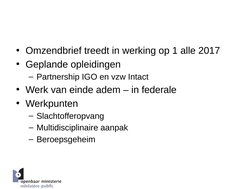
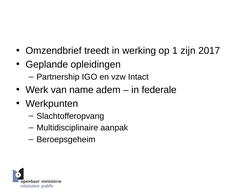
alle: alle -> zijn
einde: einde -> name
